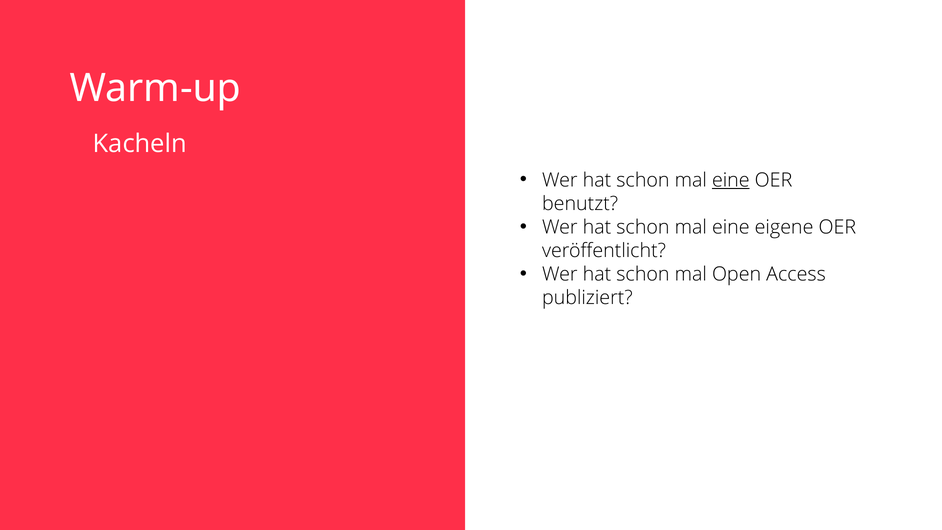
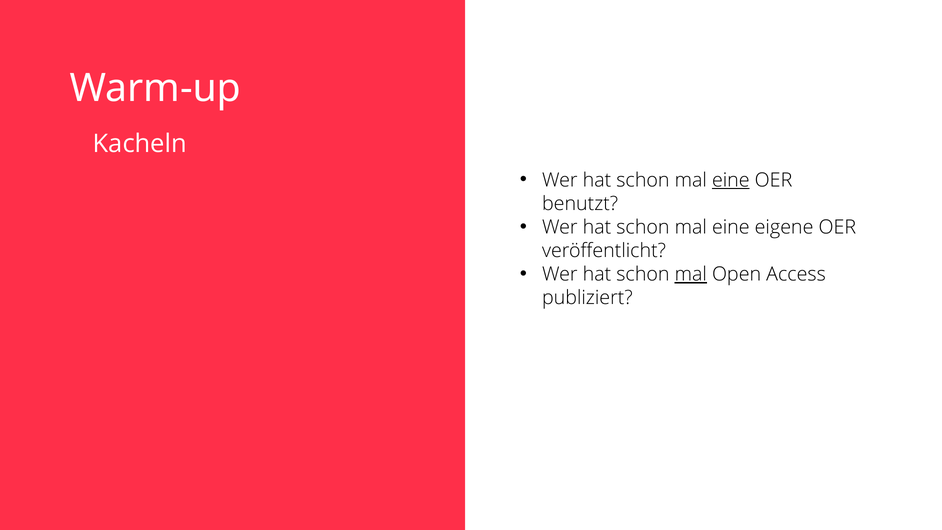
mal at (691, 274) underline: none -> present
